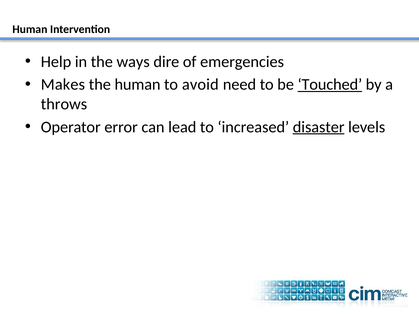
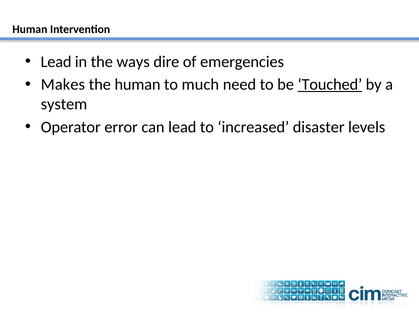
Help at (56, 62): Help -> Lead
avoid: avoid -> much
throws: throws -> system
disaster underline: present -> none
